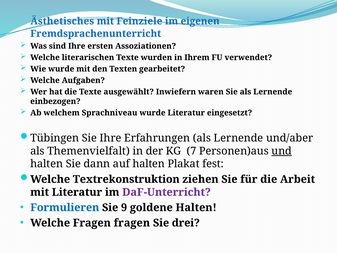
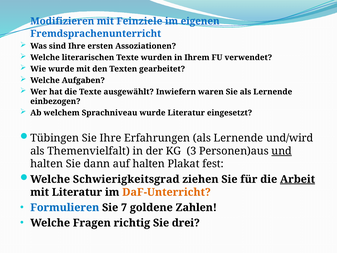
Ästhetisches: Ästhetisches -> Modifizieren
und/aber: und/aber -> und/wird
7: 7 -> 3
Textrekonstruktion: Textrekonstruktion -> Schwierigkeitsgrad
Arbeit underline: none -> present
DaF-Unterricht colour: purple -> orange
9: 9 -> 7
goldene Halten: Halten -> Zahlen
Fragen fragen: fragen -> richtig
